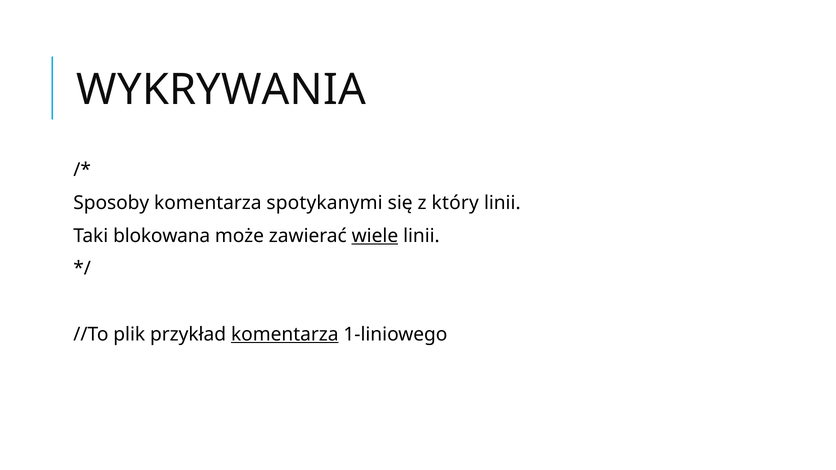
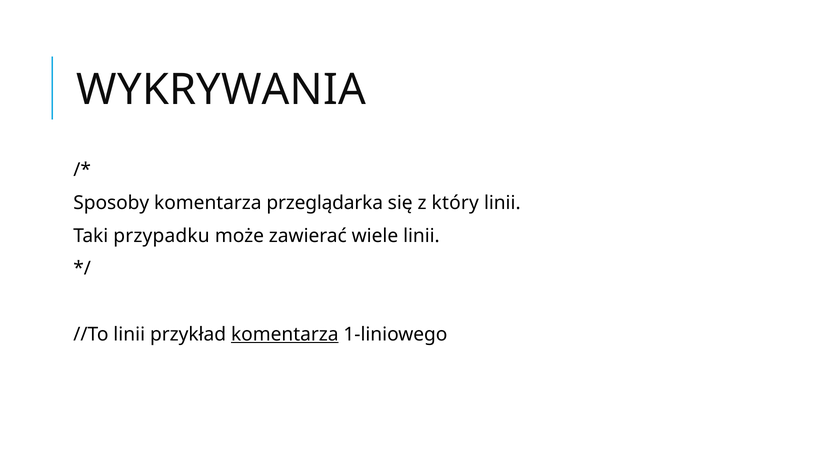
spotykanymi: spotykanymi -> przeglądarka
blokowana: blokowana -> przypadku
wiele underline: present -> none
//To plik: plik -> linii
